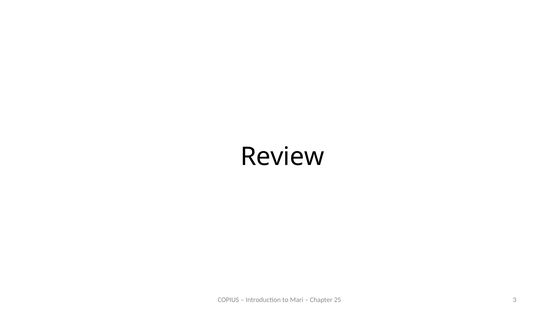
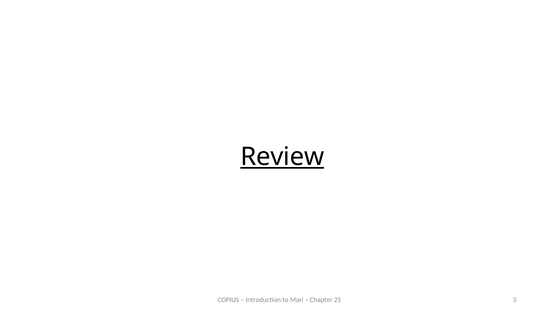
Review underline: none -> present
